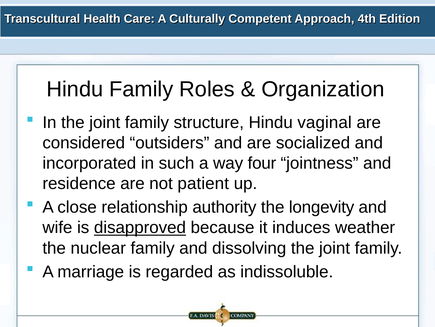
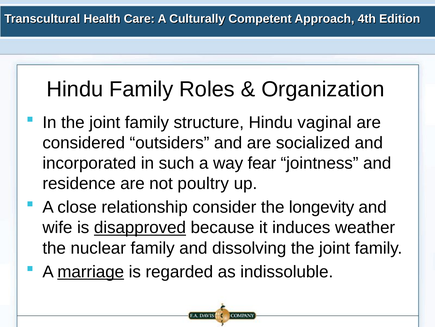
four: four -> fear
patient: patient -> poultry
authority: authority -> consider
marriage underline: none -> present
